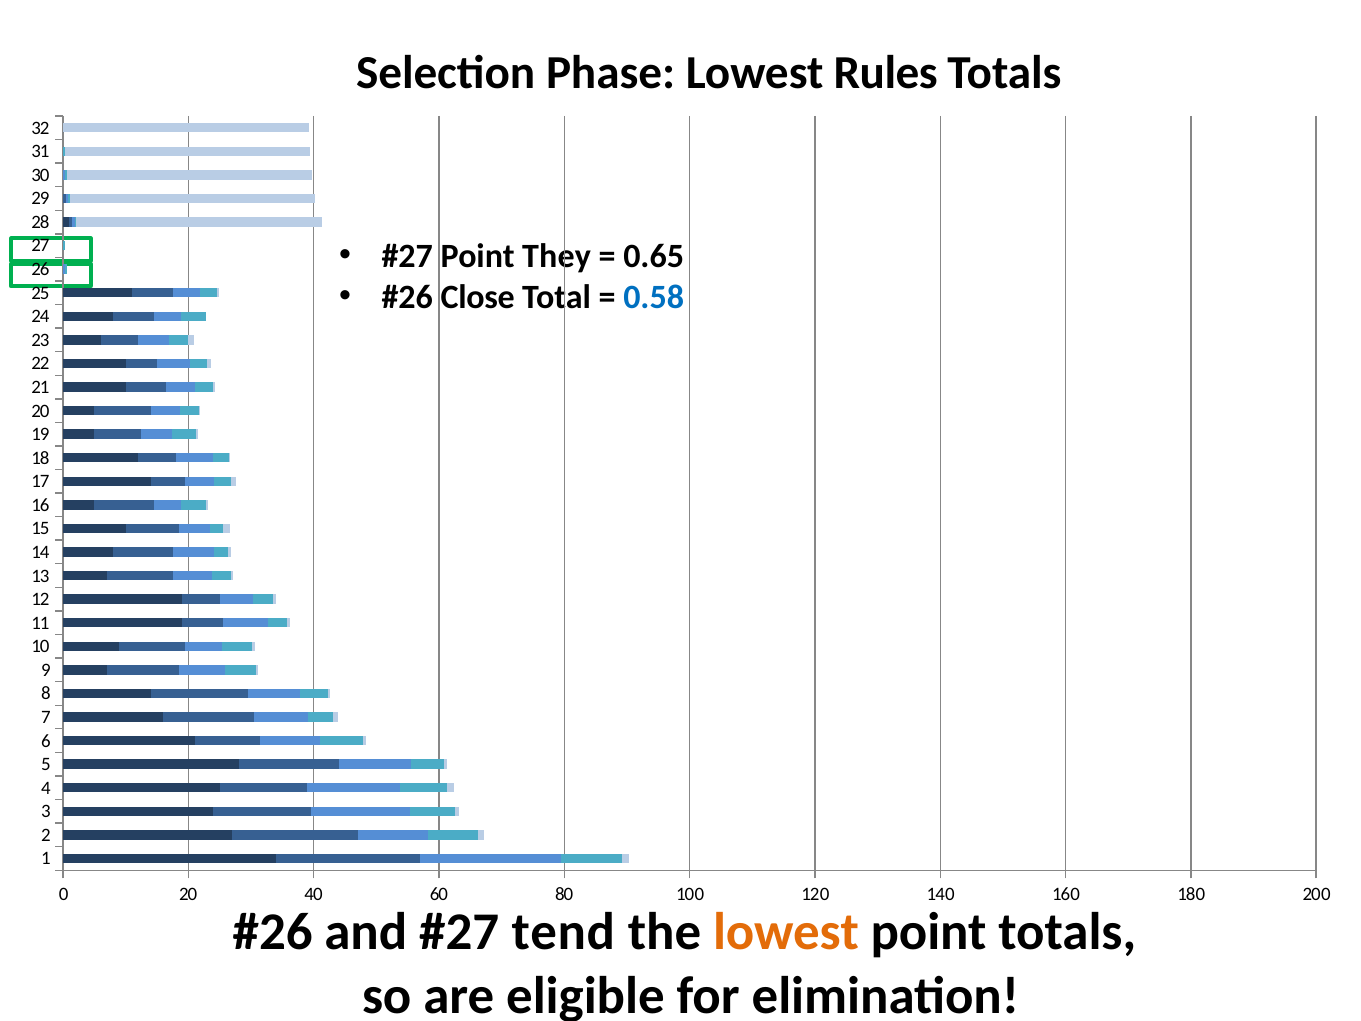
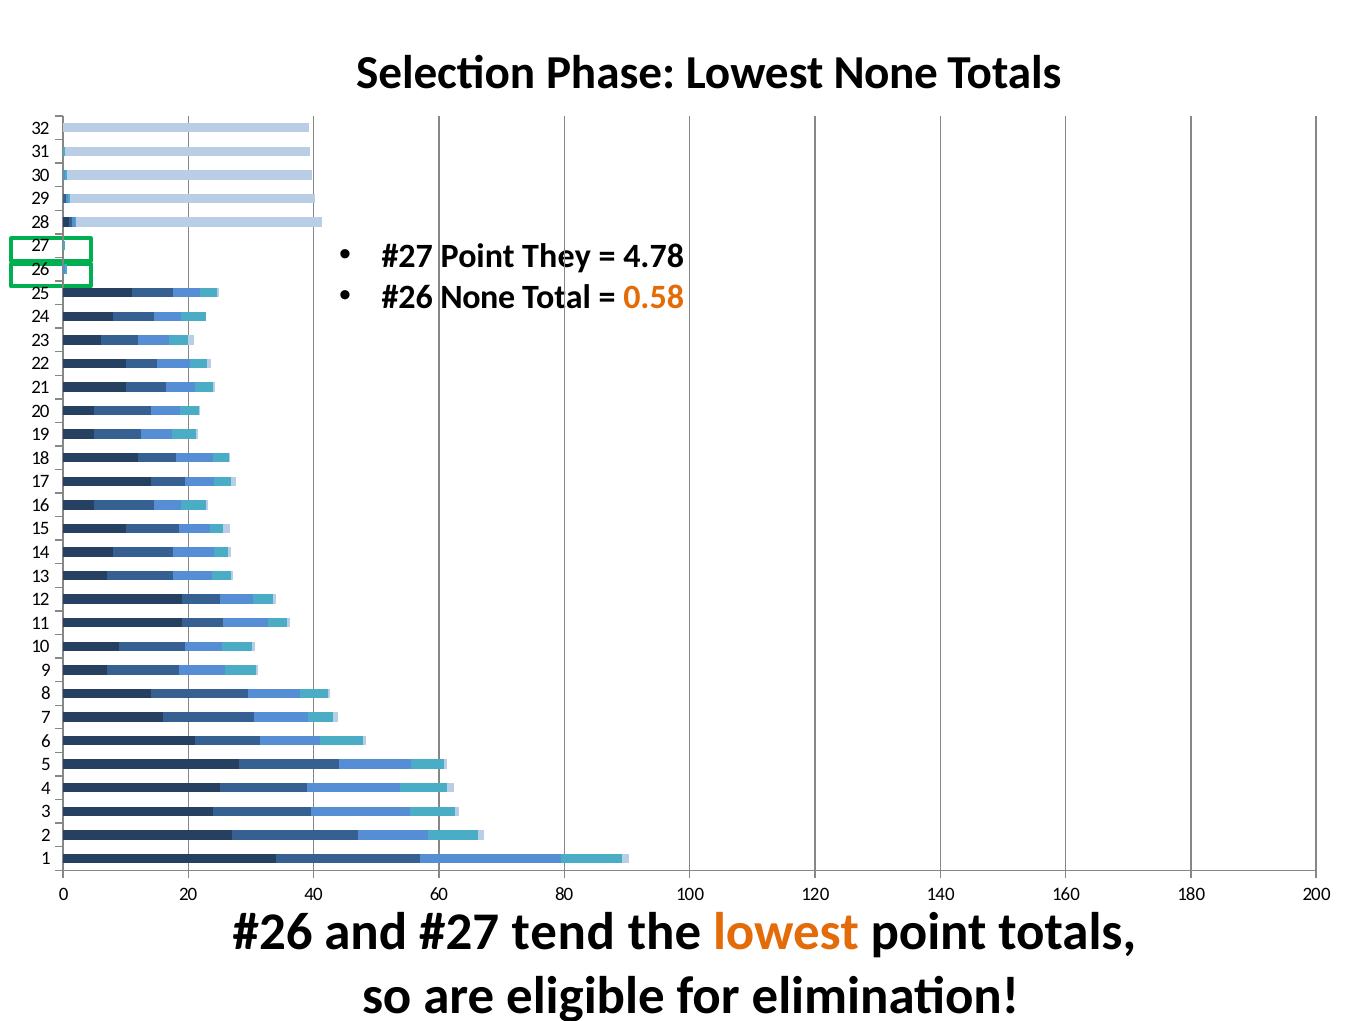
Lowest Rules: Rules -> None
0.65: 0.65 -> 4.78
Close at (478, 297): Close -> None
0.58 colour: blue -> orange
